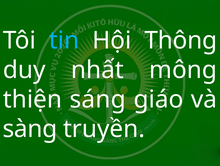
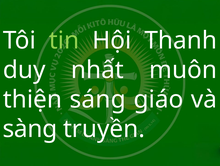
tin colour: light blue -> light green
Thông: Thông -> Thanh
mông: mông -> muôn
